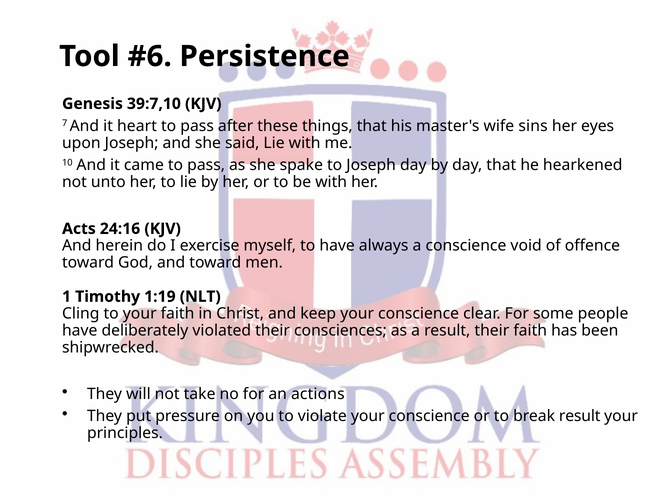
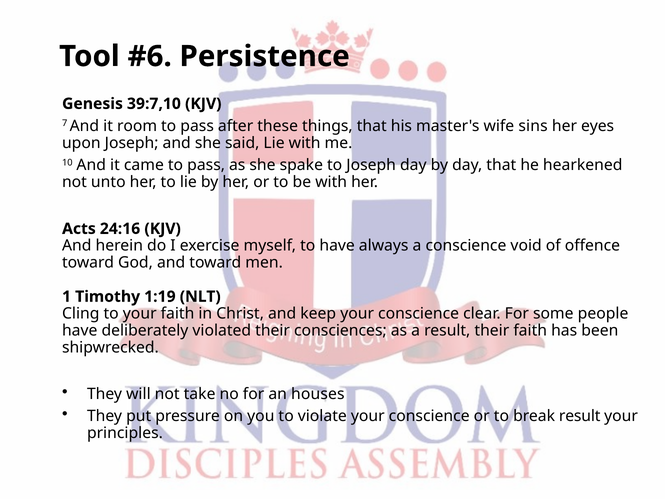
heart: heart -> room
actions: actions -> houses
